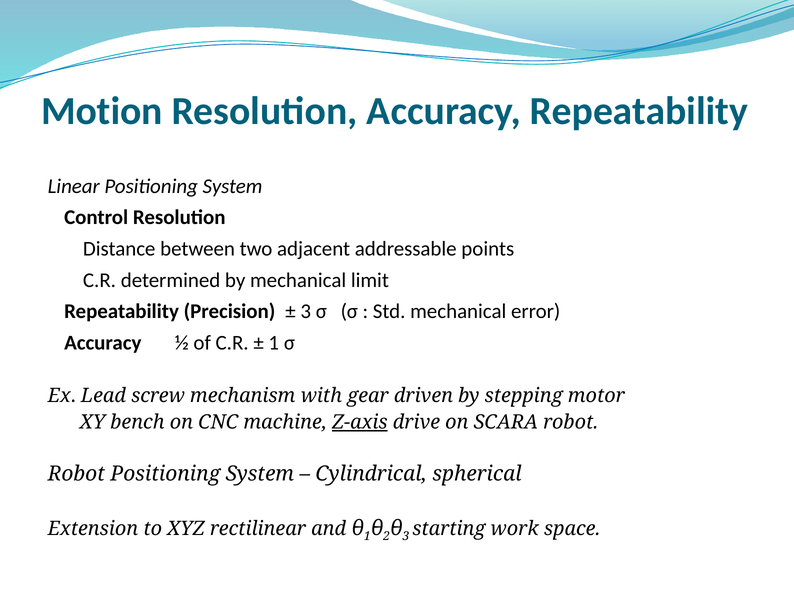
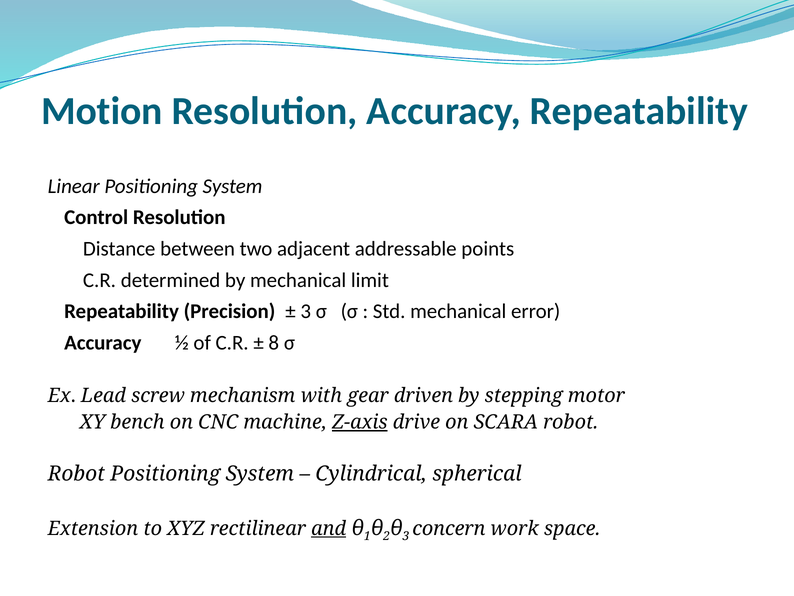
1 at (274, 343): 1 -> 8
and underline: none -> present
starting: starting -> concern
